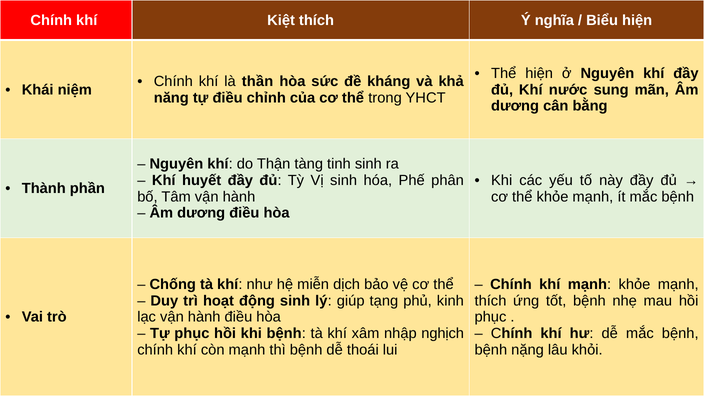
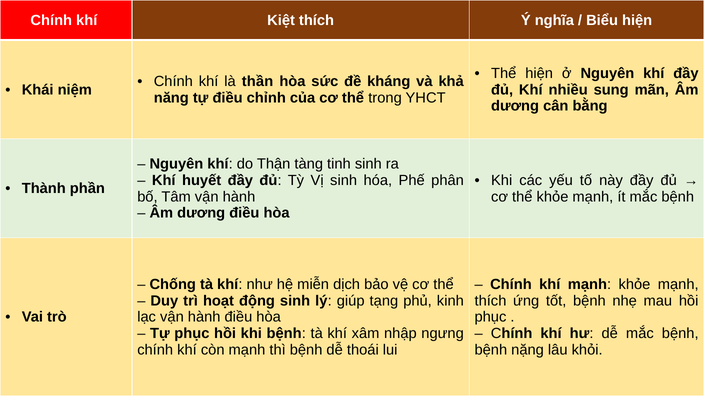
nước: nước -> nhiều
nghịch: nghịch -> ngưng
